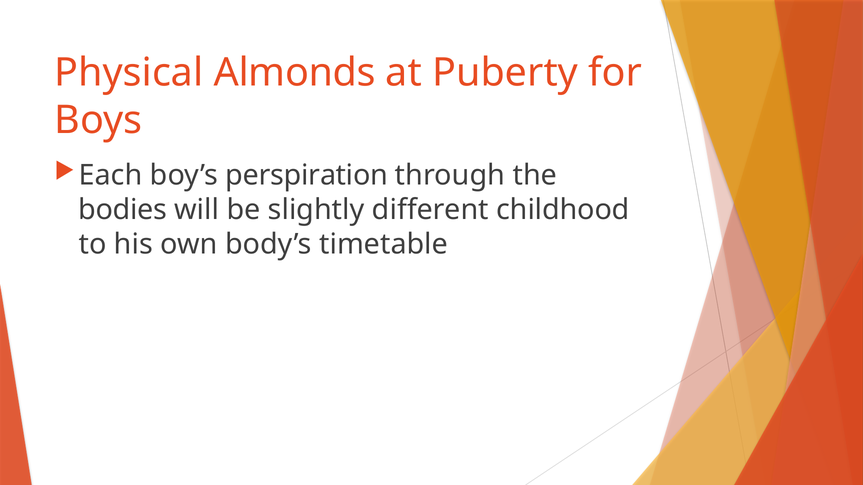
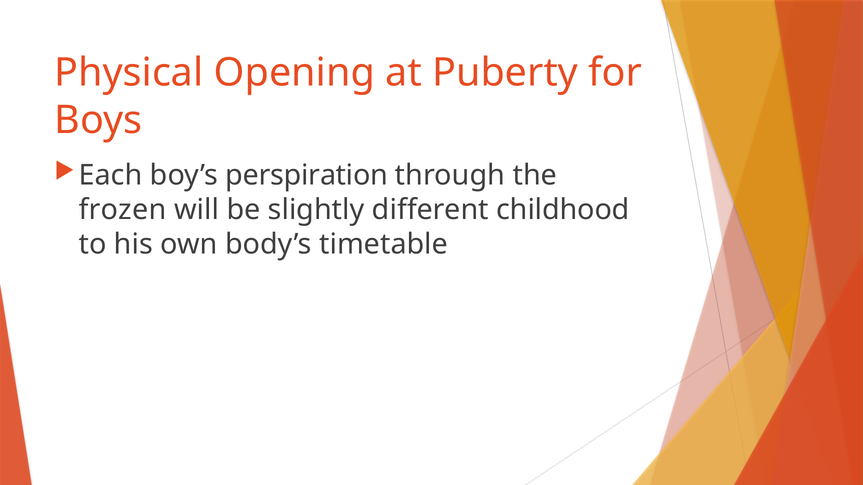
Almonds: Almonds -> Opening
bodies: bodies -> frozen
